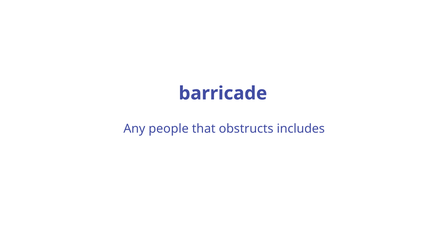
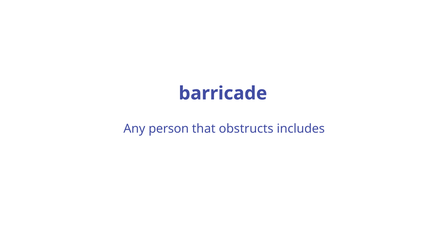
people: people -> person
